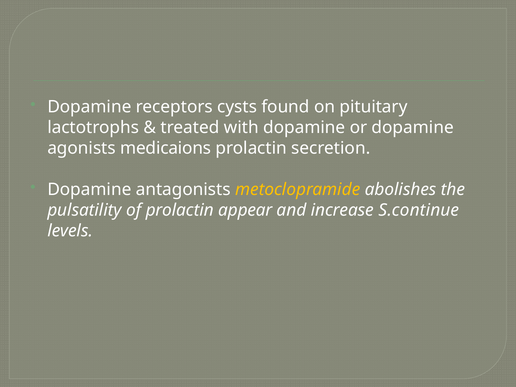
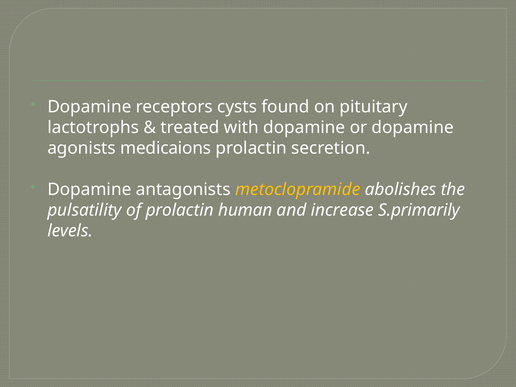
appear: appear -> human
S.continue: S.continue -> S.primarily
